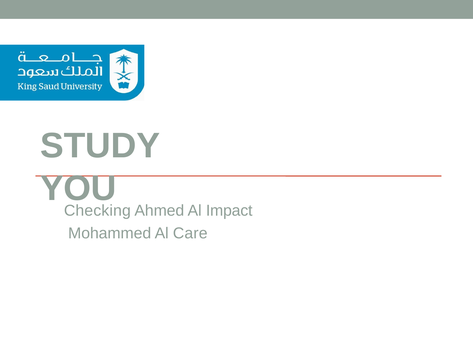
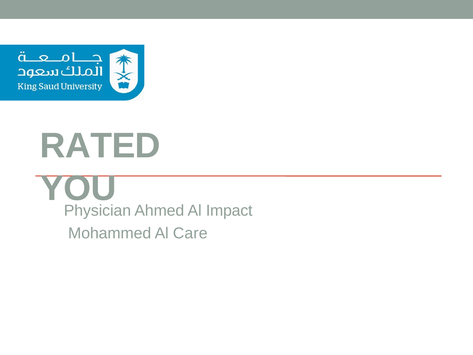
STUDY: STUDY -> RATED
Checking: Checking -> Physician
